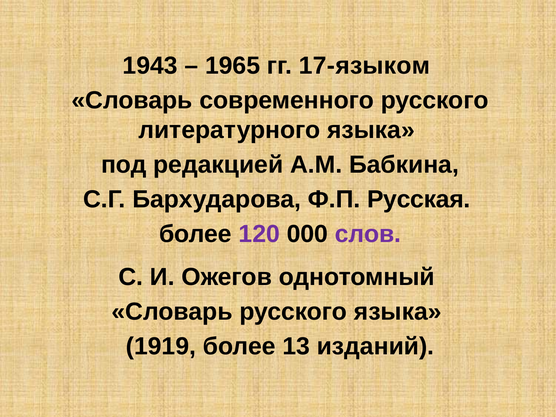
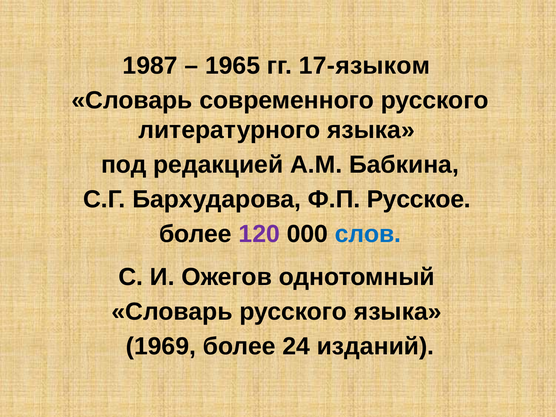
1943: 1943 -> 1987
Русская: Русская -> Русское
слов colour: purple -> blue
1919: 1919 -> 1969
13: 13 -> 24
